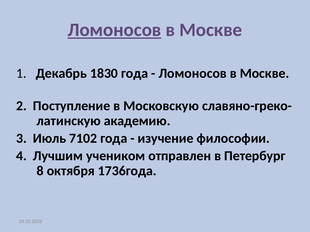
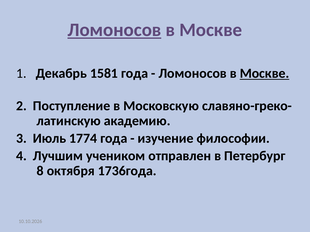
1830: 1830 -> 1581
Москве at (264, 74) underline: none -> present
7102: 7102 -> 1774
